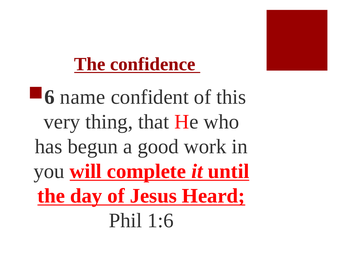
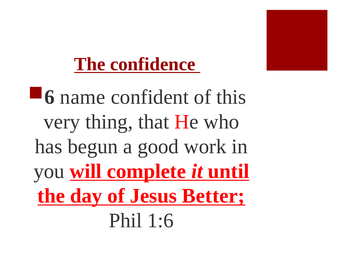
Heard: Heard -> Better
